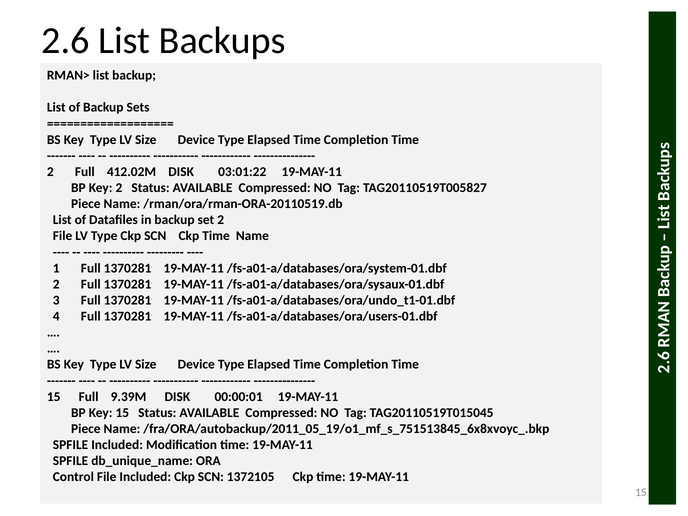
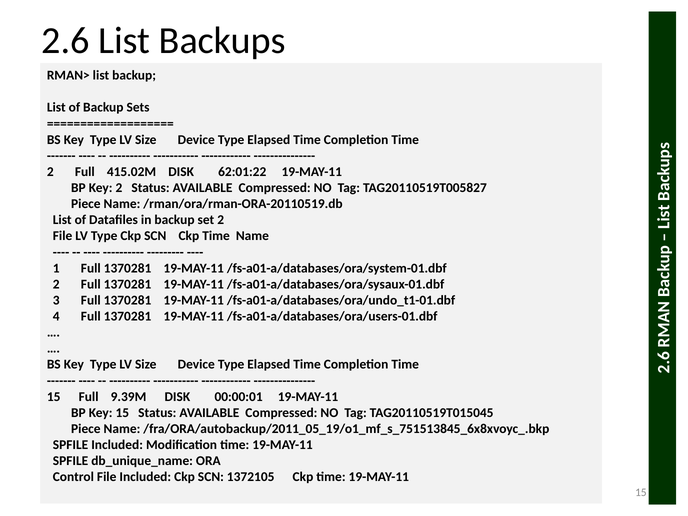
412.02M: 412.02M -> 415.02M
03:01:22: 03:01:22 -> 62:01:22
